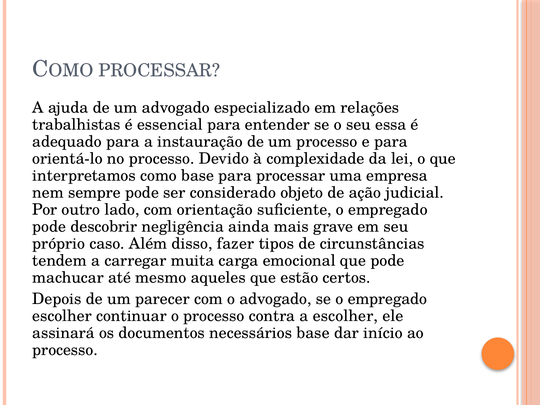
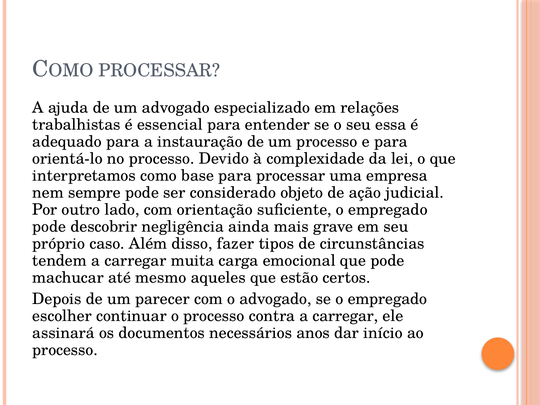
contra a escolher: escolher -> carregar
necessários base: base -> anos
